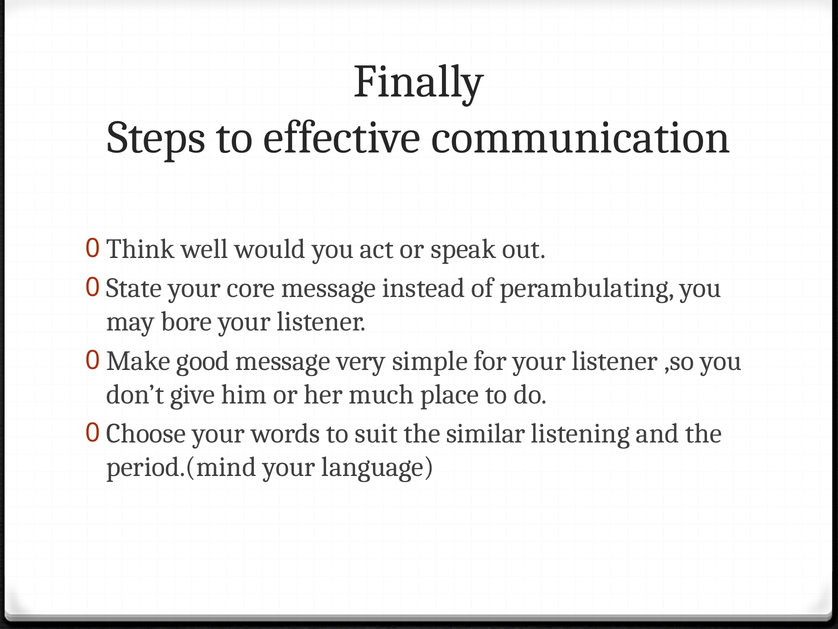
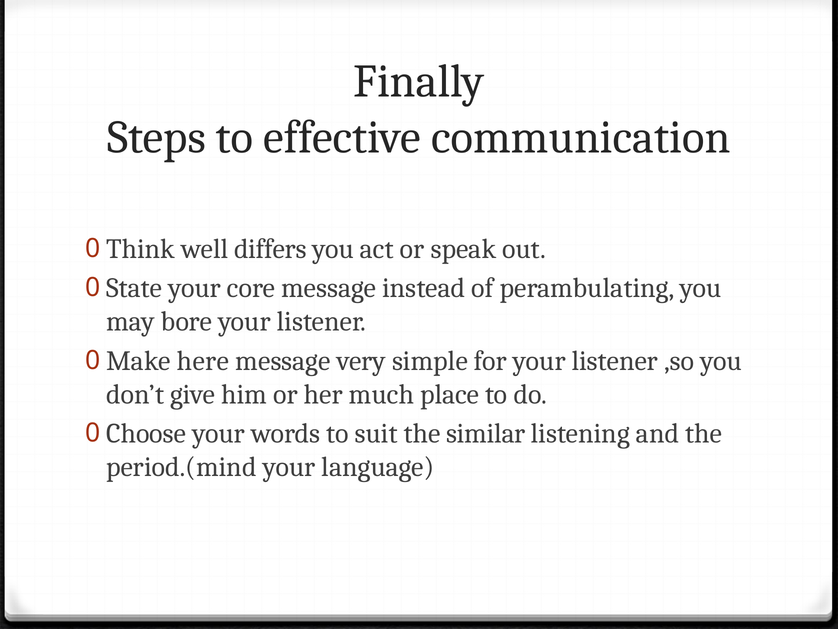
would: would -> differs
good: good -> here
